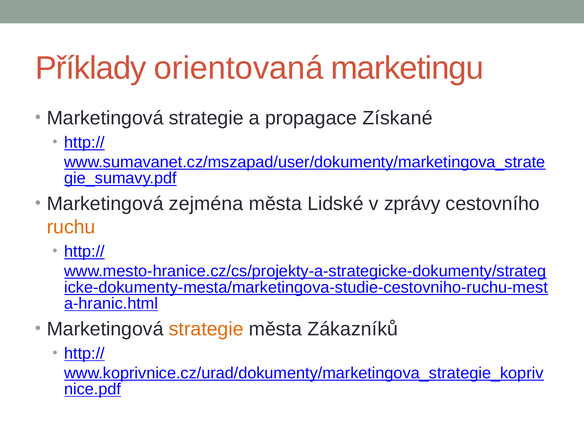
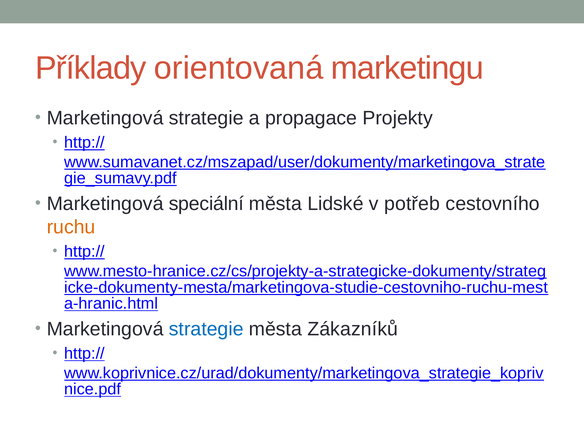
Získané: Získané -> Projekty
zejména: zejména -> speciální
zprávy: zprávy -> potřeb
strategie at (206, 329) colour: orange -> blue
